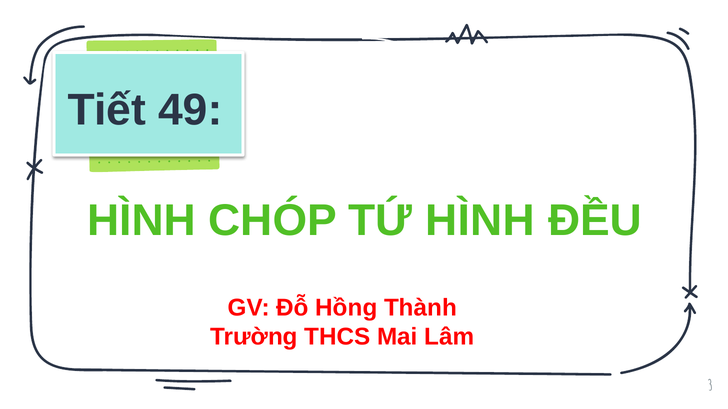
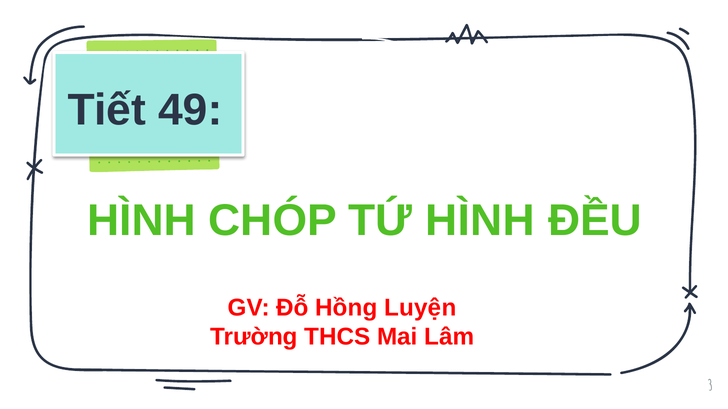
Thành: Thành -> Luyện
